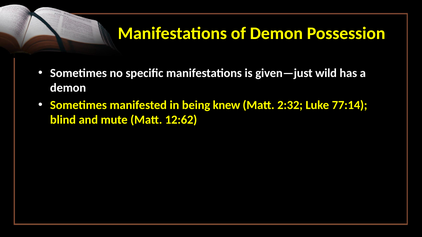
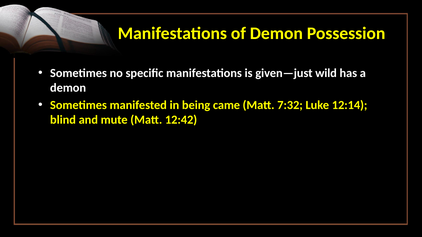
knew: knew -> came
2:32: 2:32 -> 7:32
77:14: 77:14 -> 12:14
12:62: 12:62 -> 12:42
